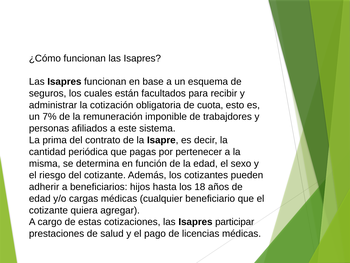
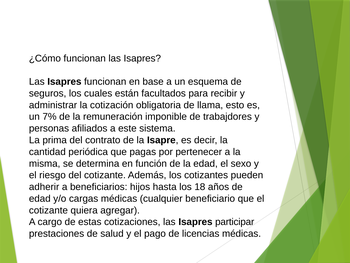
cuota: cuota -> llama
